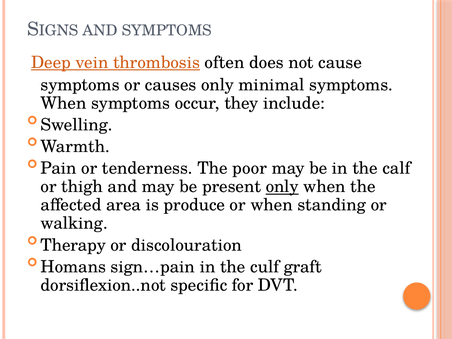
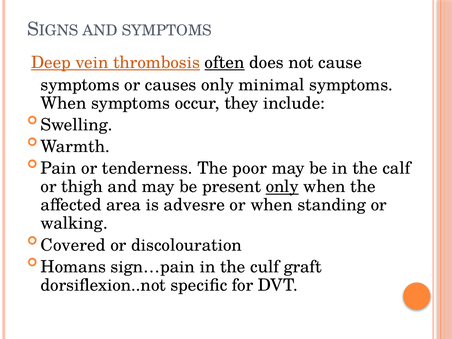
often underline: none -> present
produce: produce -> advesre
Therapy: Therapy -> Covered
